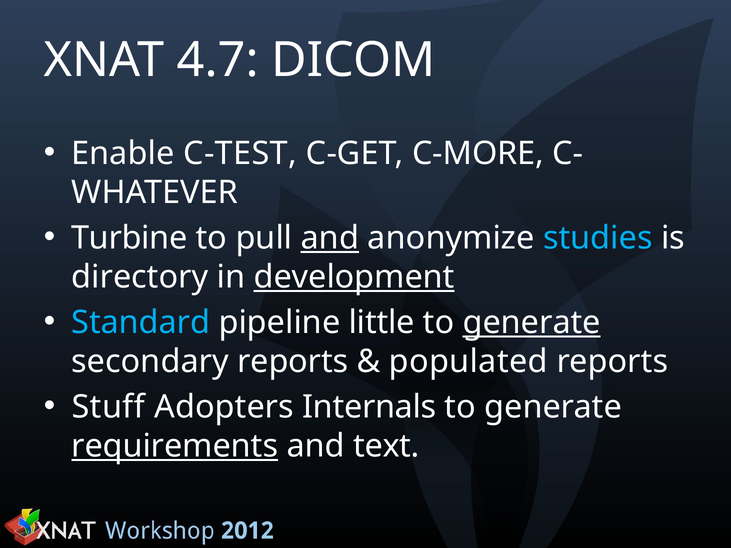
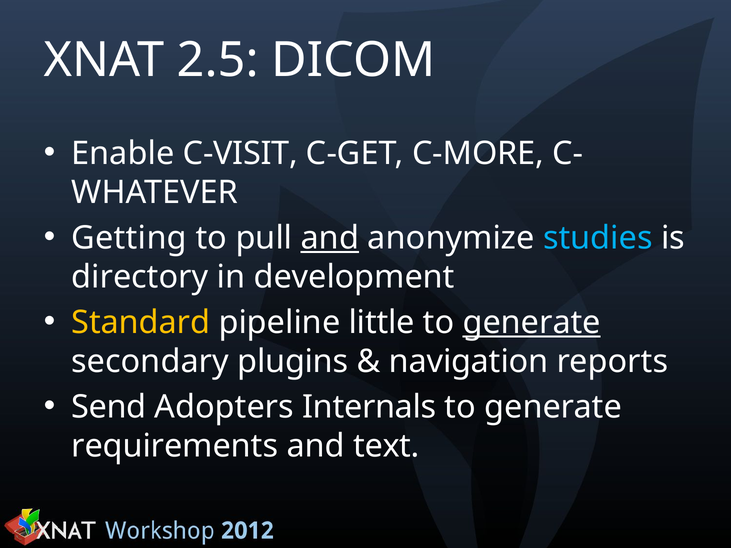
4.7: 4.7 -> 2.5
C-TEST: C-TEST -> C-VISIT
Turbine: Turbine -> Getting
development underline: present -> none
Standard colour: light blue -> yellow
secondary reports: reports -> plugins
populated: populated -> navigation
Stuff: Stuff -> Send
requirements underline: present -> none
